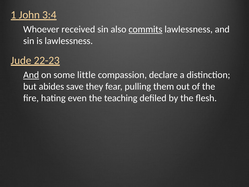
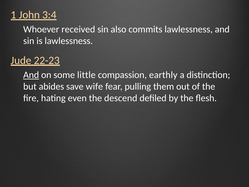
commits underline: present -> none
declare: declare -> earthly
they: they -> wife
teaching: teaching -> descend
